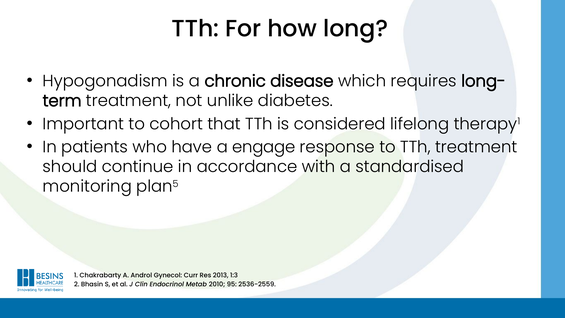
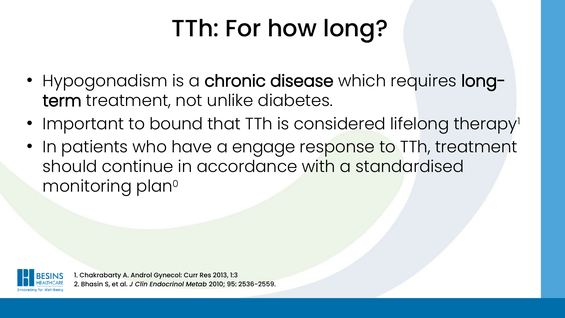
cohort: cohort -> bound
5: 5 -> 0
